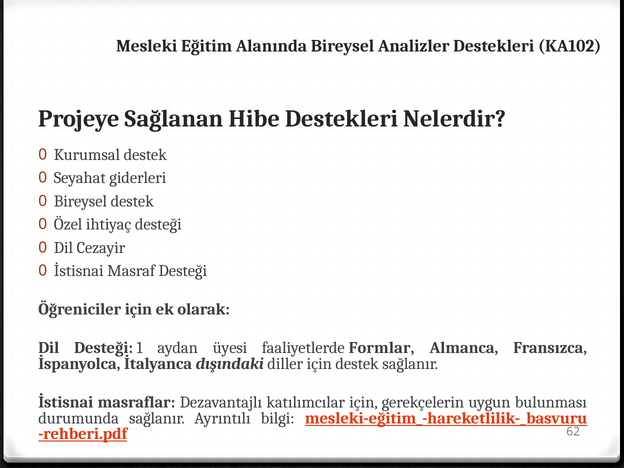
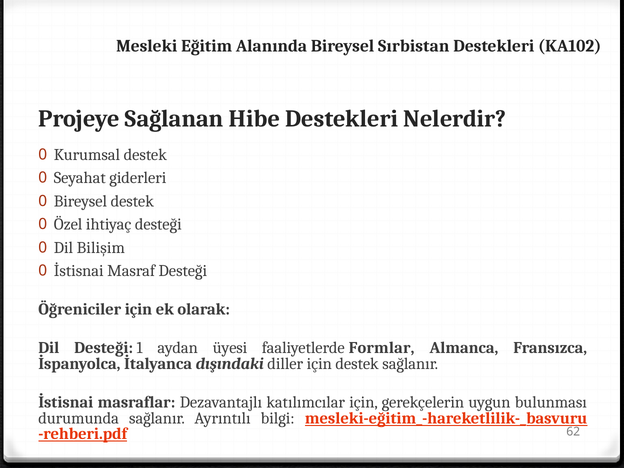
Analizler: Analizler -> Sırbistan
Cezayir: Cezayir -> Bilişim
